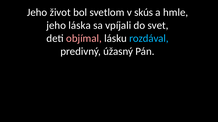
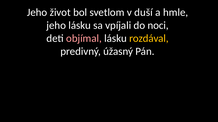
skús: skús -> duší
jeho láska: láska -> lásku
svet: svet -> noci
rozdával colour: light blue -> yellow
